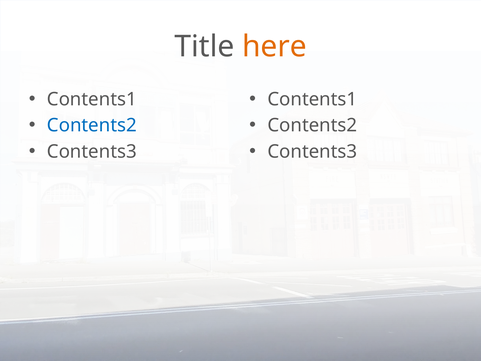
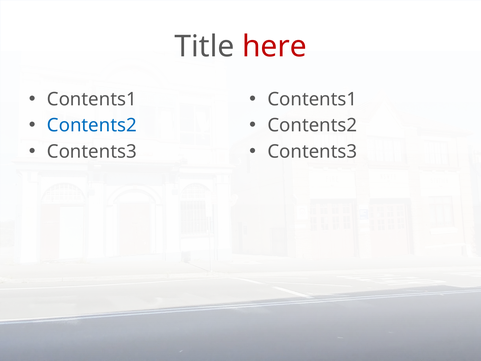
here colour: orange -> red
